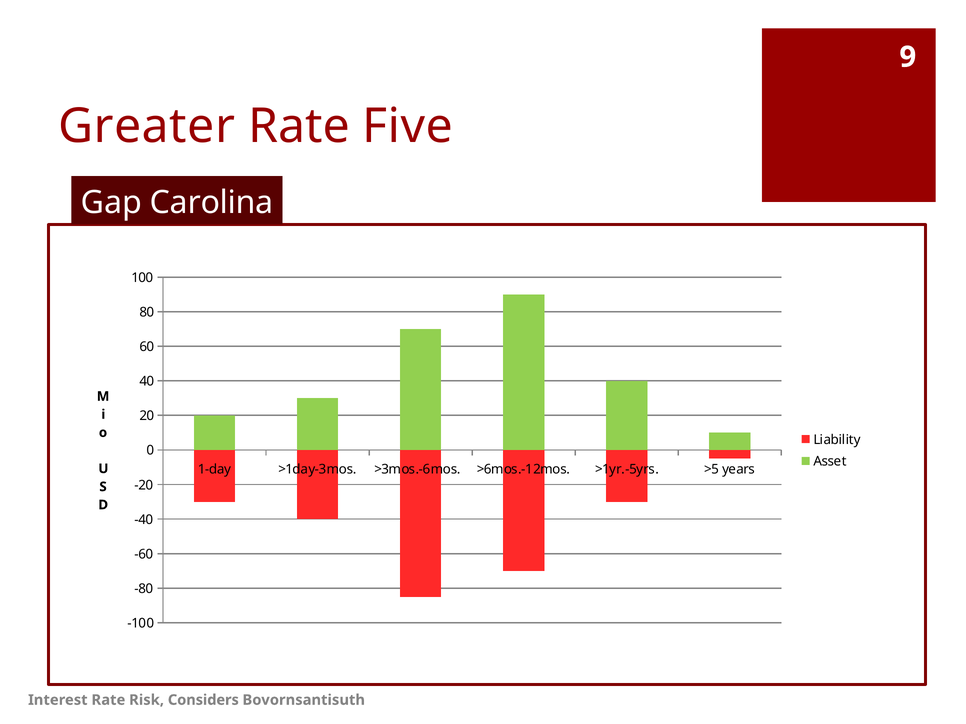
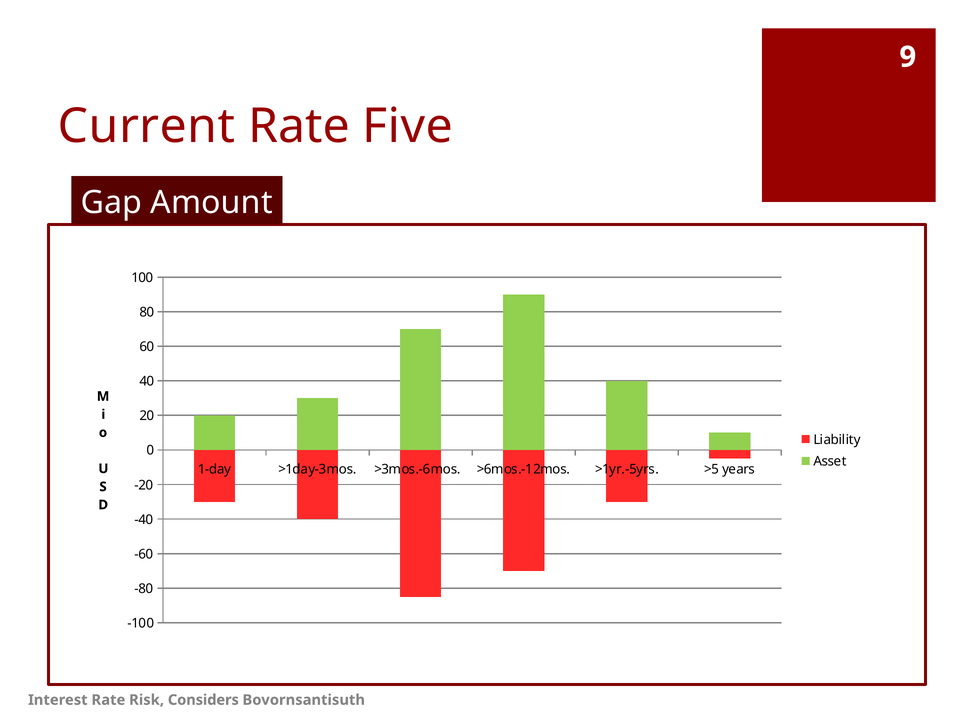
Greater: Greater -> Current
Carolina: Carolina -> Amount
